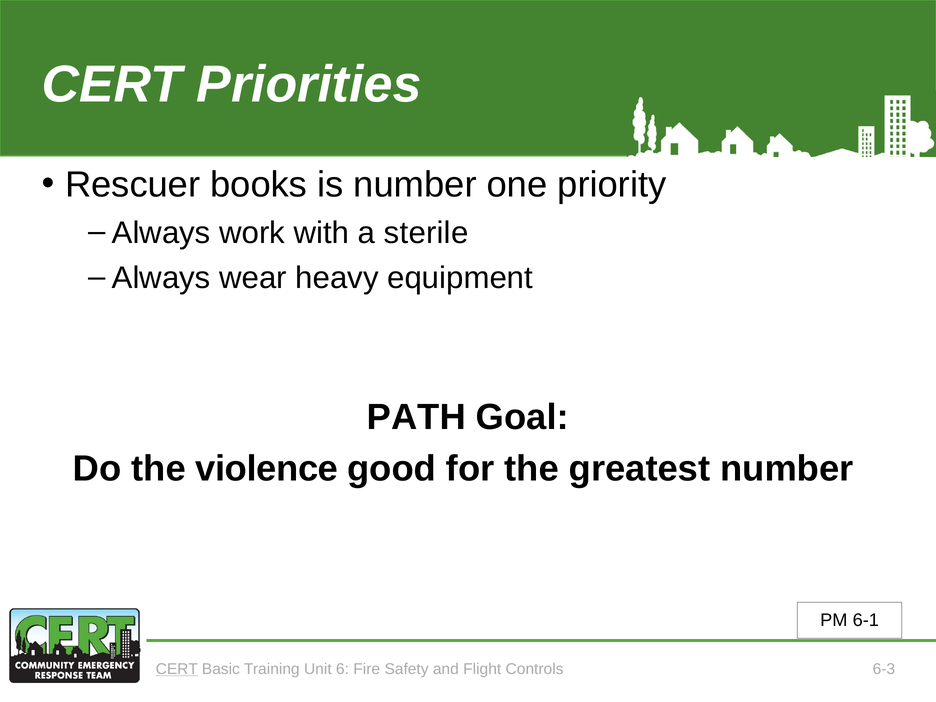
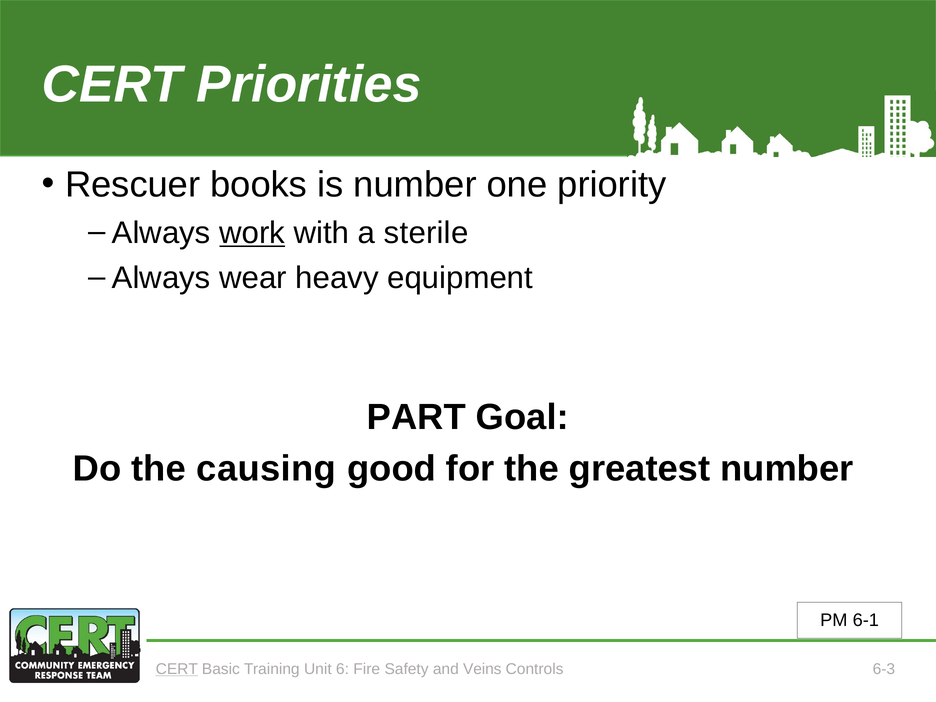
work underline: none -> present
PATH: PATH -> PART
violence: violence -> causing
Flight: Flight -> Veins
